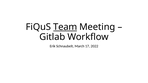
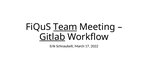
Gitlab underline: none -> present
